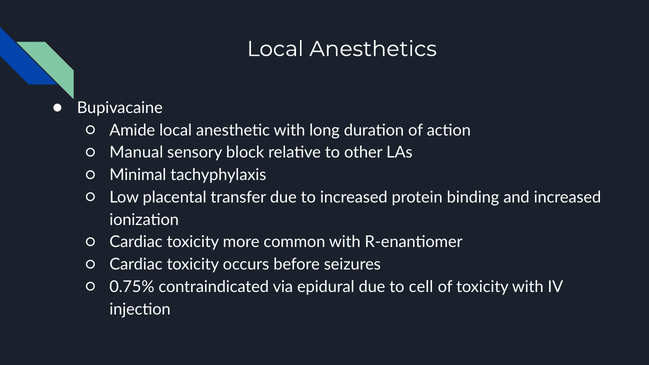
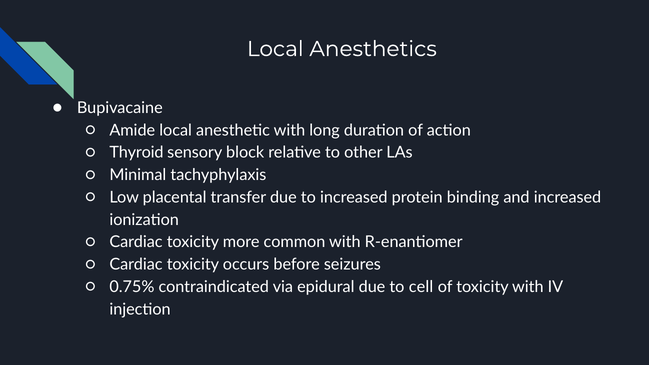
Manual: Manual -> Thyroid
